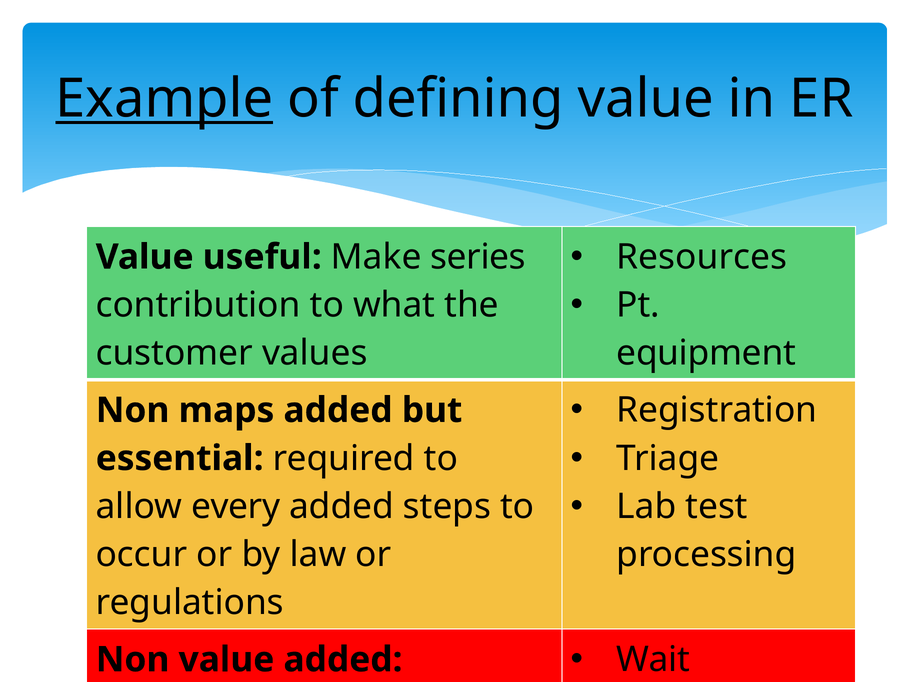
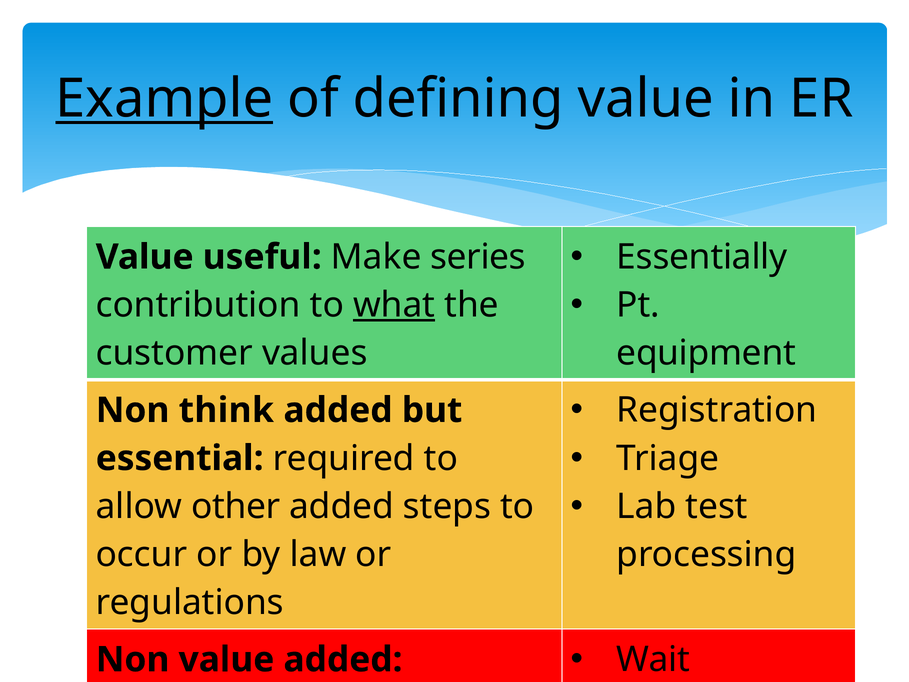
Resources: Resources -> Essentially
what underline: none -> present
maps: maps -> think
every: every -> other
